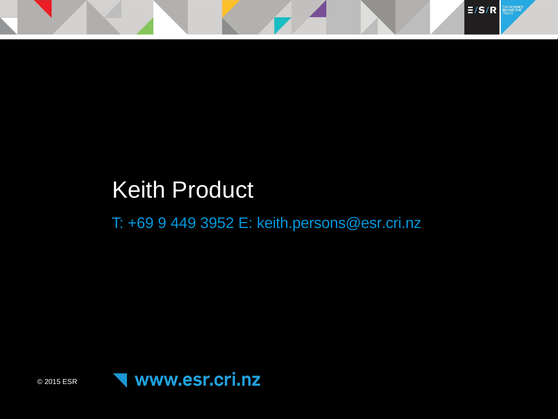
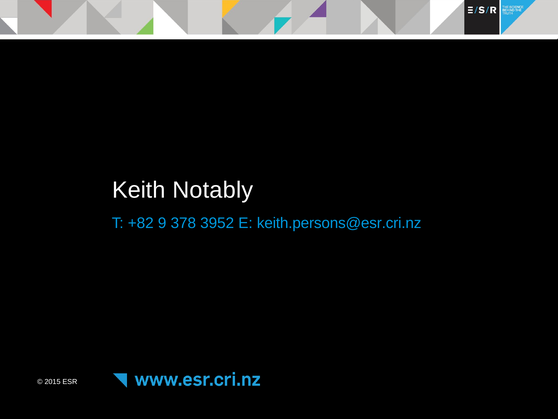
Product: Product -> Notably
+69: +69 -> +82
449: 449 -> 378
